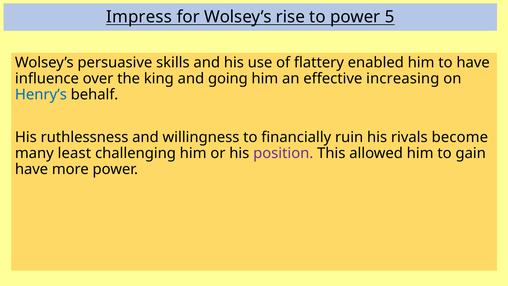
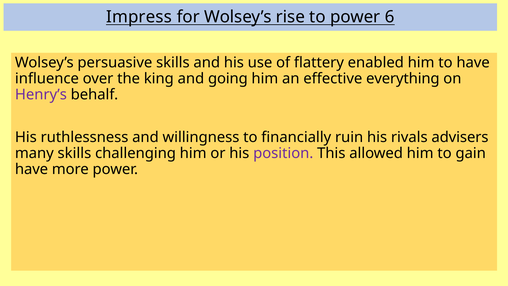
5: 5 -> 6
increasing: increasing -> everything
Henry’s colour: blue -> purple
become: become -> advisers
many least: least -> skills
